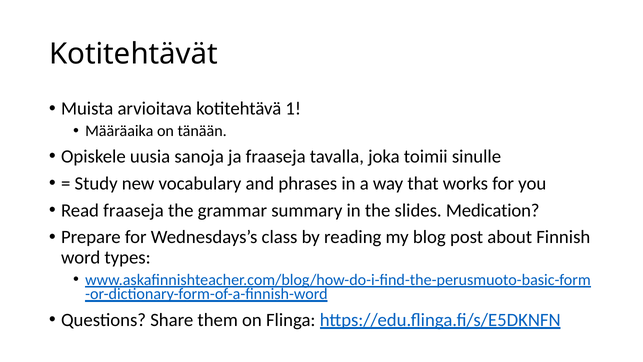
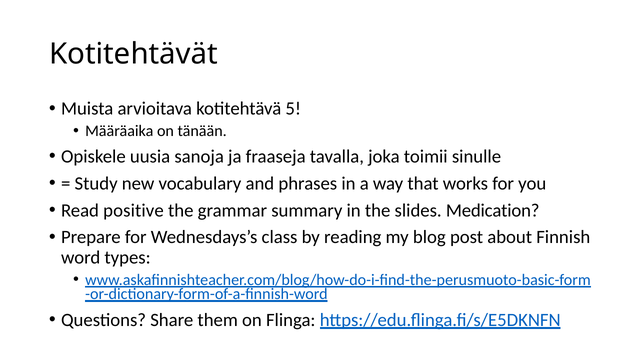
1: 1 -> 5
Read fraaseja: fraaseja -> positive
